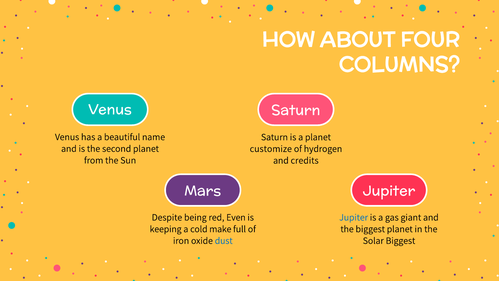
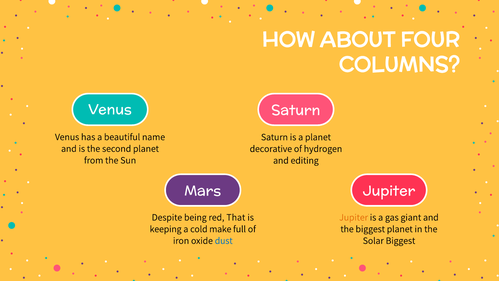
customize: customize -> decorative
credits: credits -> editing
Even: Even -> That
Jupiter at (354, 217) colour: blue -> orange
